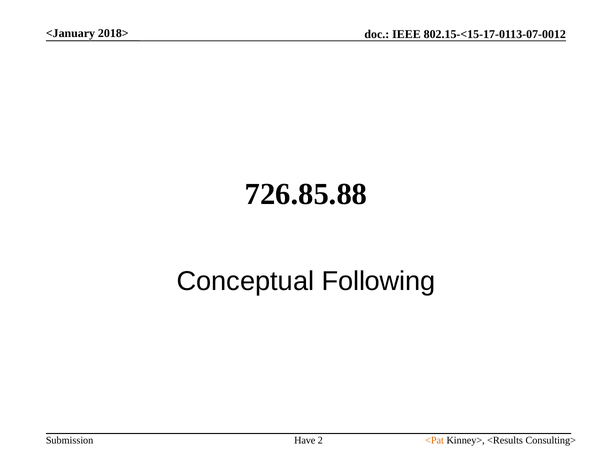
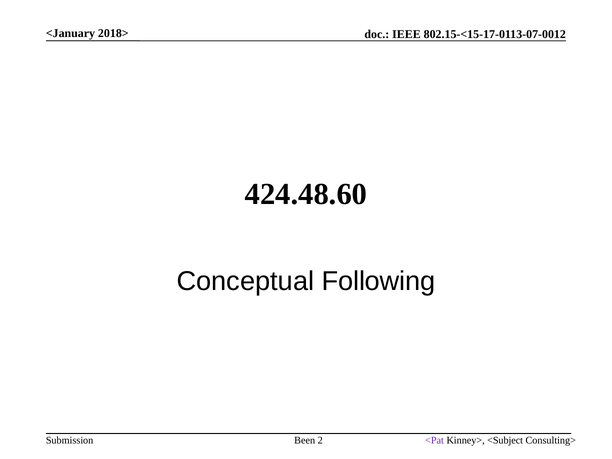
726.85.88: 726.85.88 -> 424.48.60
<Pat colour: orange -> purple
<Results: <Results -> <Subject
Have: Have -> Been
